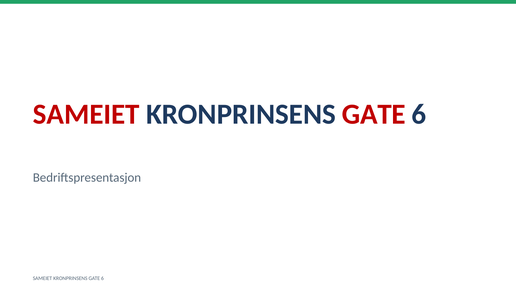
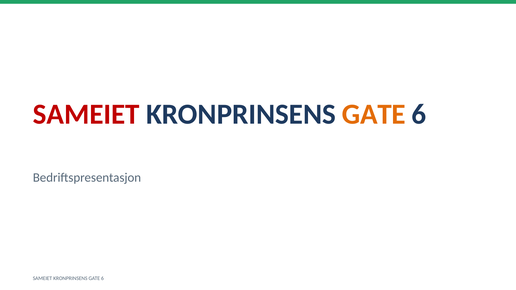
GATE at (374, 114) colour: red -> orange
